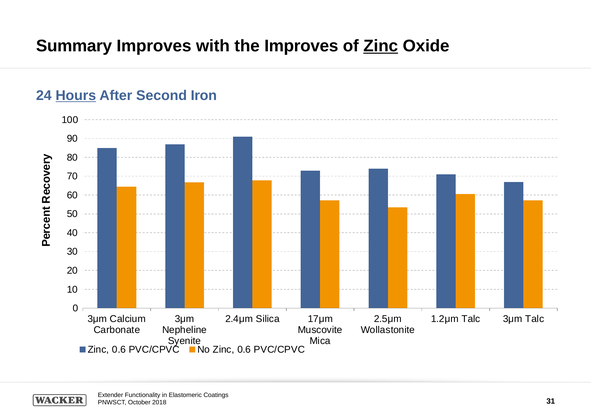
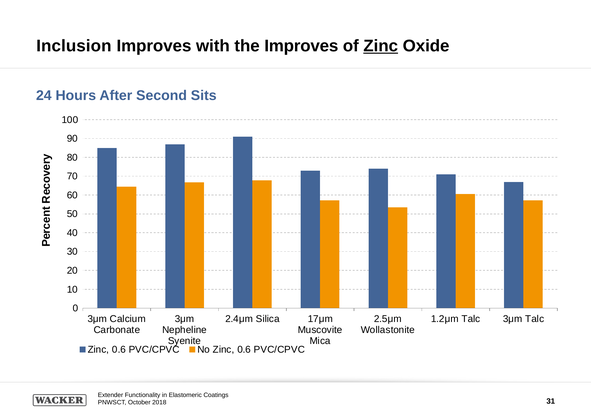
Summary: Summary -> Inclusion
Hours underline: present -> none
Iron: Iron -> Sits
